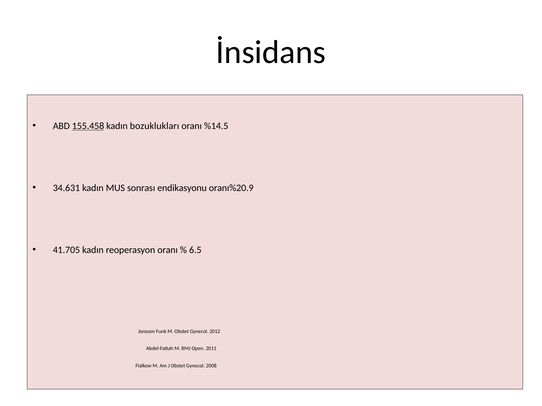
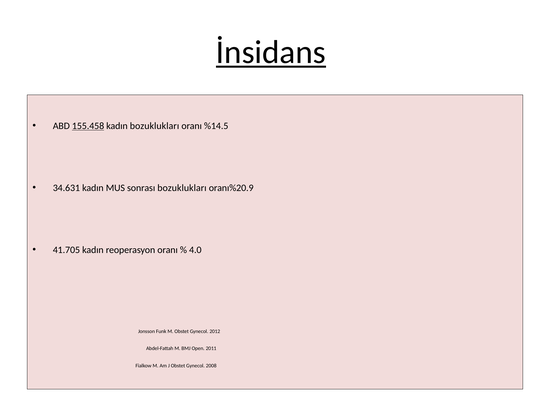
İnsidans underline: none -> present
sonrası endikasyonu: endikasyonu -> bozuklukları
6.5: 6.5 -> 4.0
